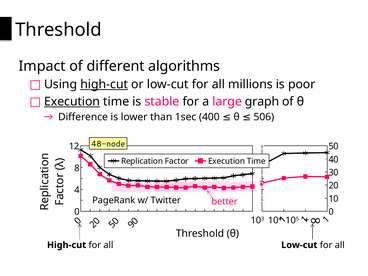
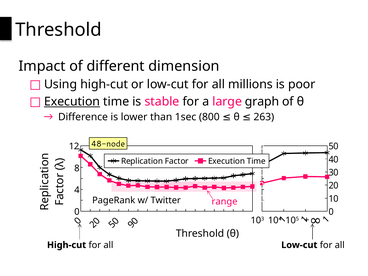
algorithms: algorithms -> dimension
high-cut at (104, 84) underline: present -> none
400: 400 -> 800
506: 506 -> 263
better: better -> range
